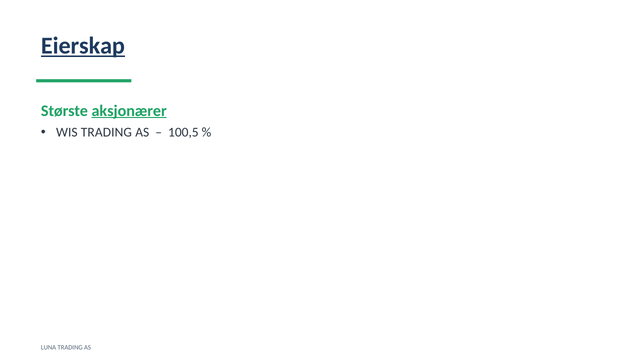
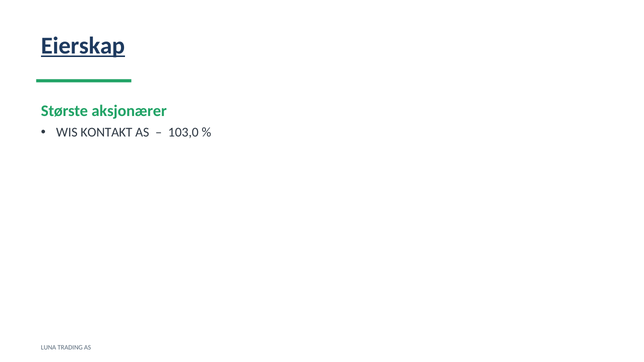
aksjonærer underline: present -> none
WIS TRADING: TRADING -> KONTAKT
100,5: 100,5 -> 103,0
